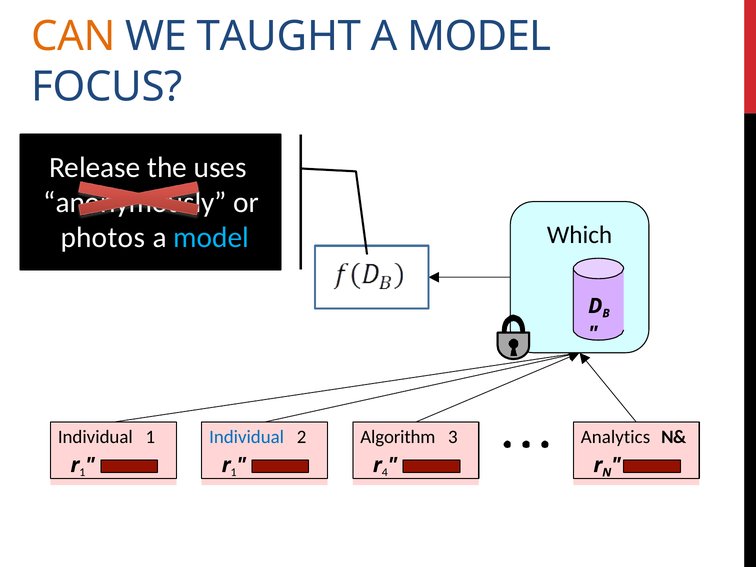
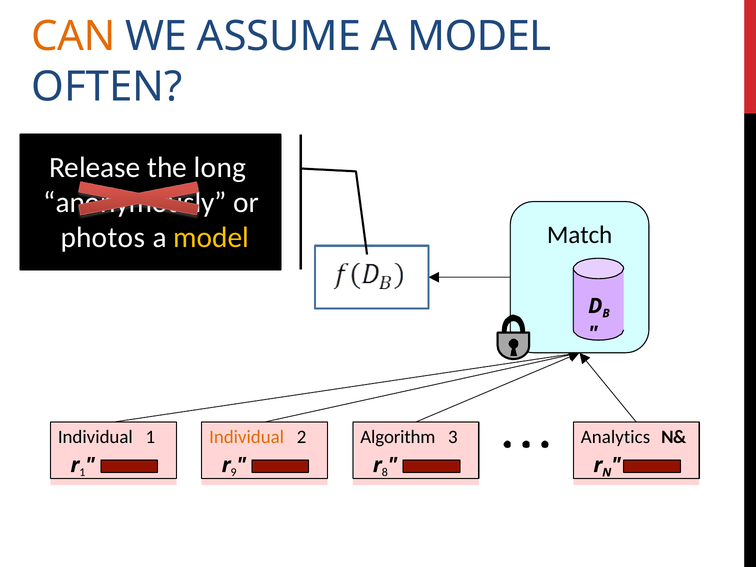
TAUGHT: TAUGHT -> ASSUME
FOCUS: FOCUS -> OFTEN
uses: uses -> long
Which: Which -> Match
model at (211, 238) colour: light blue -> yellow
Individual at (247, 437) colour: blue -> orange
1 at (234, 472): 1 -> 9
4: 4 -> 8
